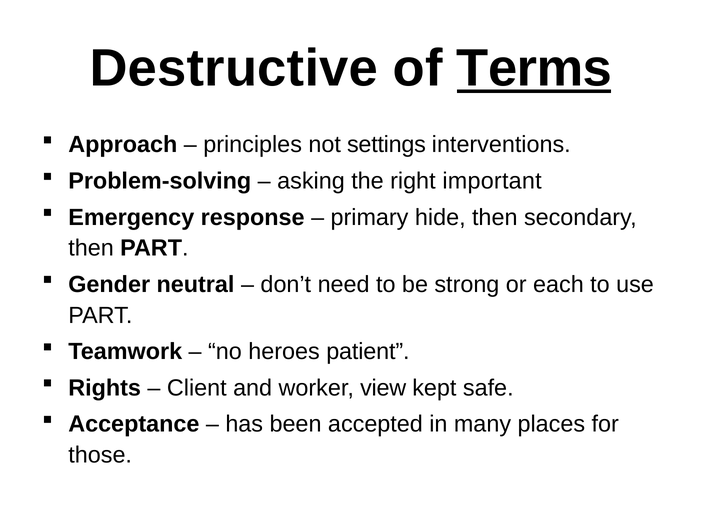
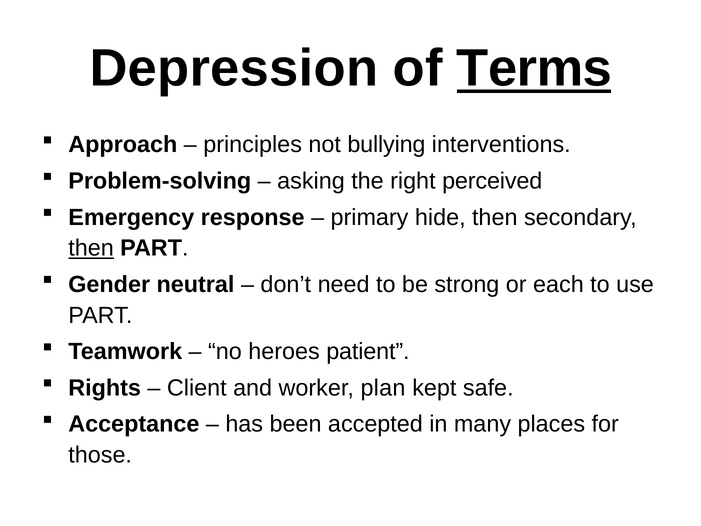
Destructive: Destructive -> Depression
settings: settings -> bullying
important: important -> perceived
then at (91, 248) underline: none -> present
view: view -> plan
